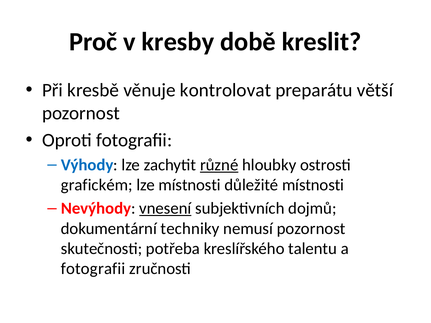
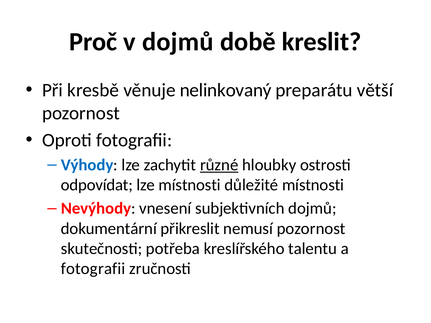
v kresby: kresby -> dojmů
kontrolovat: kontrolovat -> nelinkovaný
grafickém: grafickém -> odpovídat
vnesení underline: present -> none
techniky: techniky -> přikreslit
